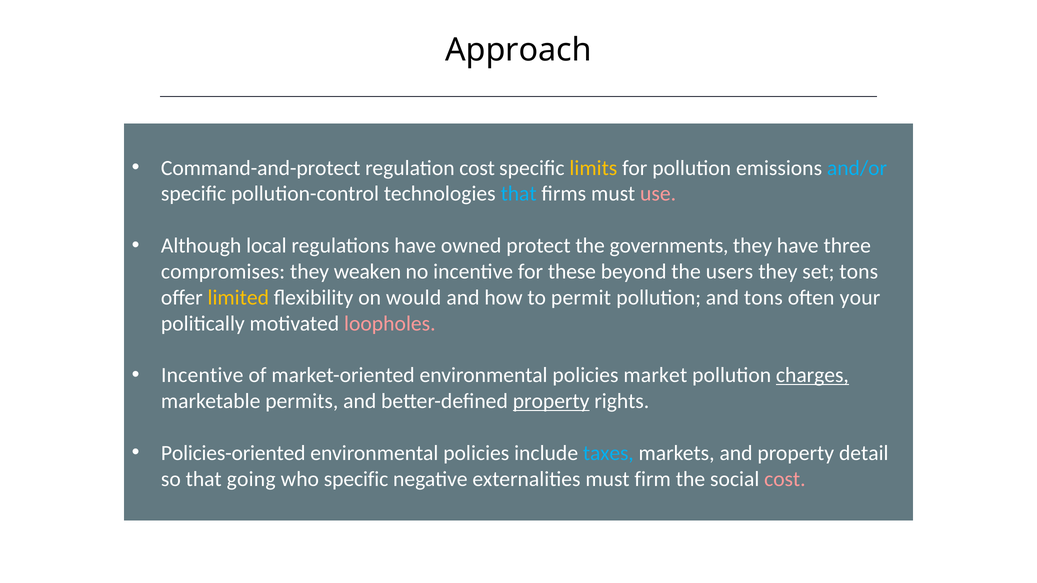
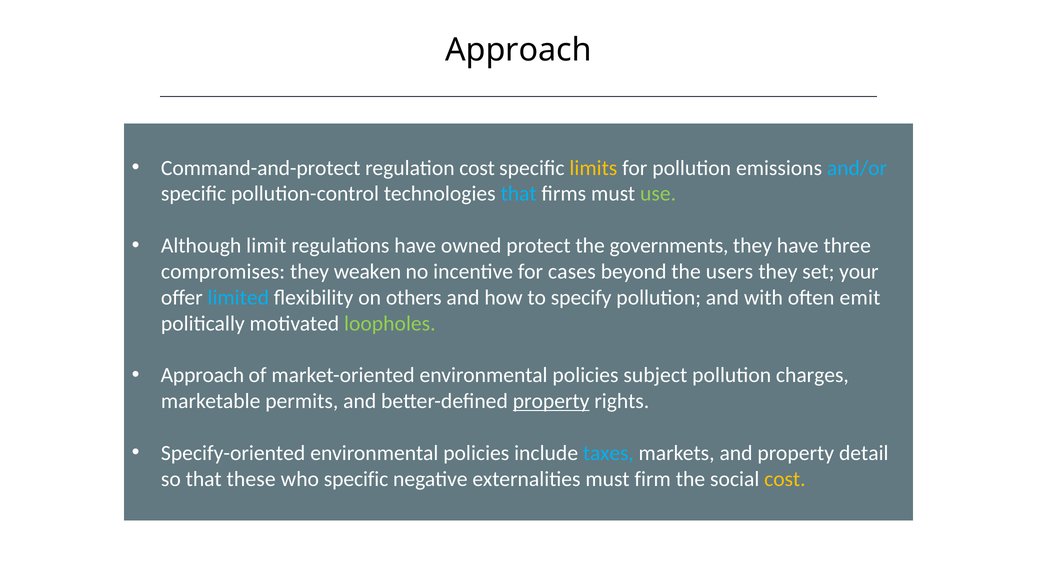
use colour: pink -> light green
local: local -> limit
these: these -> cases
set tons: tons -> your
limited colour: yellow -> light blue
would: would -> others
permit: permit -> specify
and tons: tons -> with
your: your -> emit
loopholes colour: pink -> light green
Incentive at (202, 375): Incentive -> Approach
market: market -> subject
charges underline: present -> none
Policies-oriented: Policies-oriented -> Specify-oriented
going: going -> these
cost at (785, 479) colour: pink -> yellow
